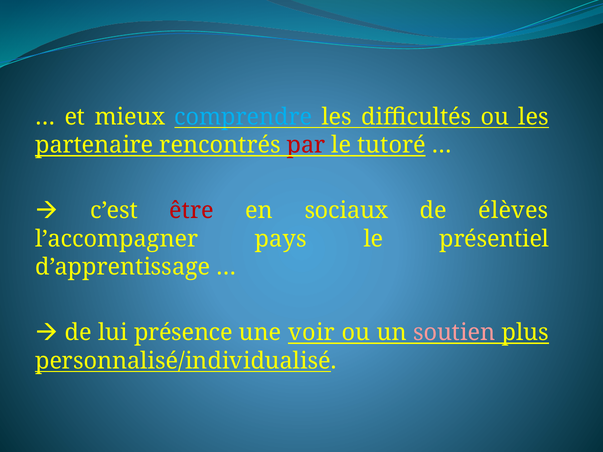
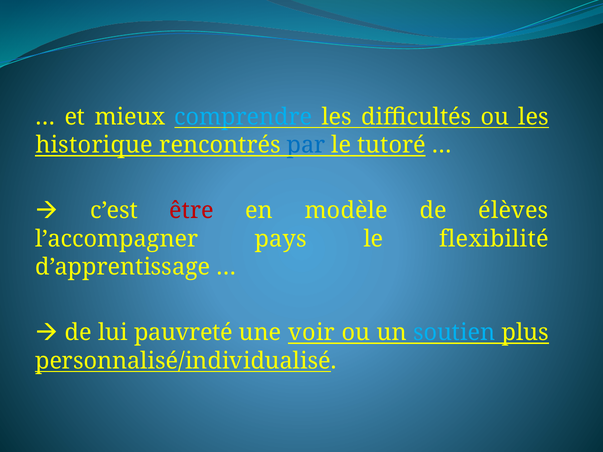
partenaire: partenaire -> historique
par colour: red -> blue
sociaux: sociaux -> modèle
présentiel: présentiel -> flexibilité
présence: présence -> pauvreté
soutien colour: pink -> light blue
